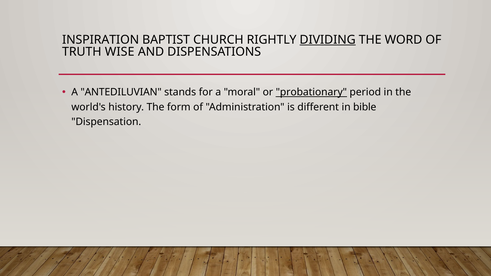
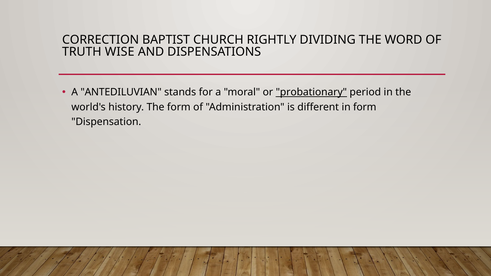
INSPIRATION: INSPIRATION -> CORRECTION
DIVIDING underline: present -> none
in bible: bible -> form
